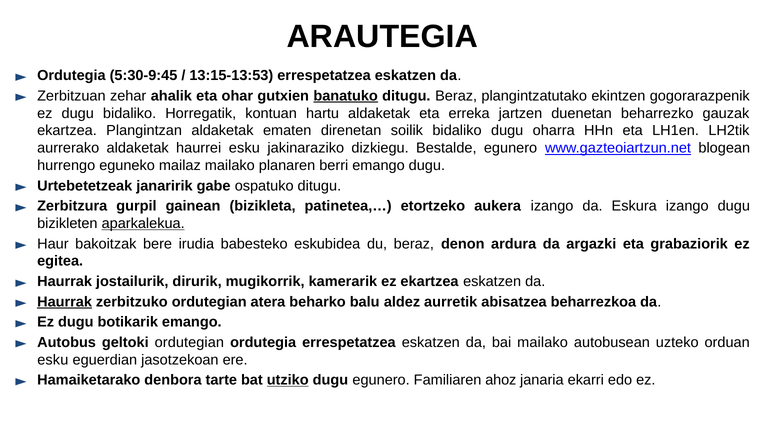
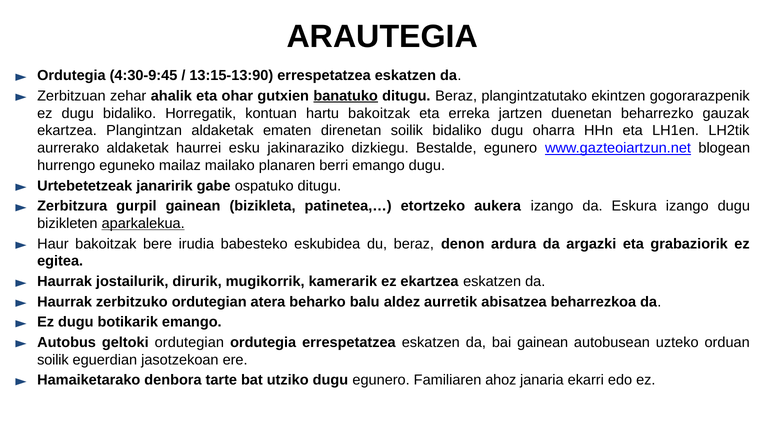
5:30-9:45: 5:30-9:45 -> 4:30-9:45
13:15-13:53: 13:15-13:53 -> 13:15-13:90
hartu aldaketak: aldaketak -> bakoitzak
Haurrak at (65, 302) underline: present -> none
bai mailako: mailako -> gainean
esku at (53, 360): esku -> soilik
utziko underline: present -> none
